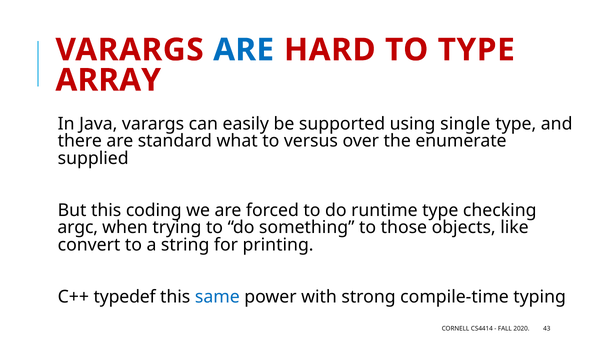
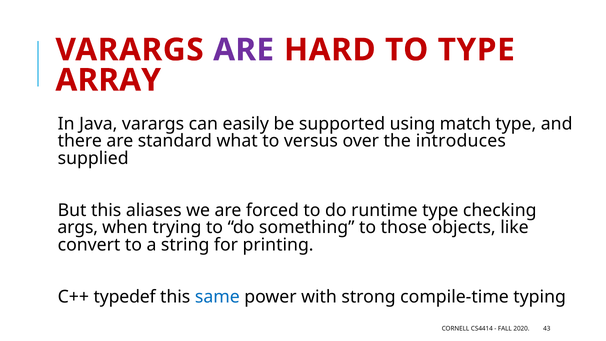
ARE at (244, 50) colour: blue -> purple
single: single -> match
enumerate: enumerate -> introduces
coding: coding -> aliases
argc: argc -> args
